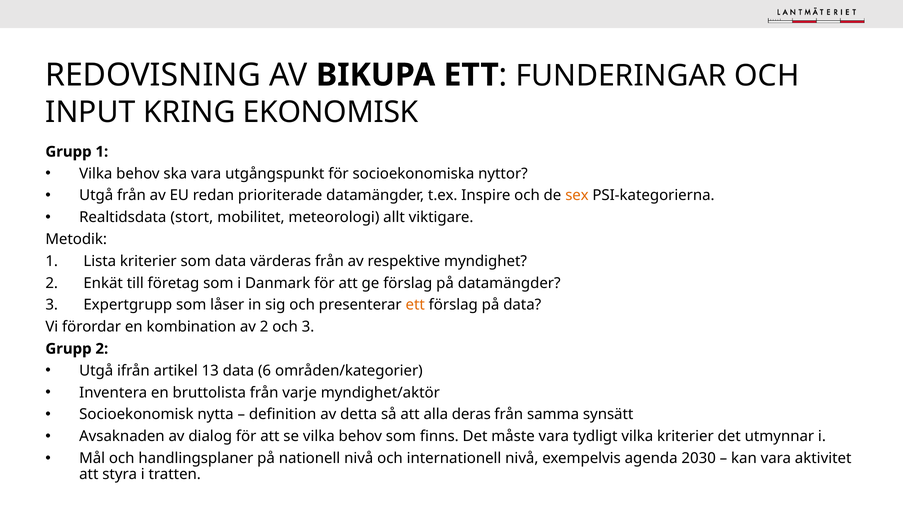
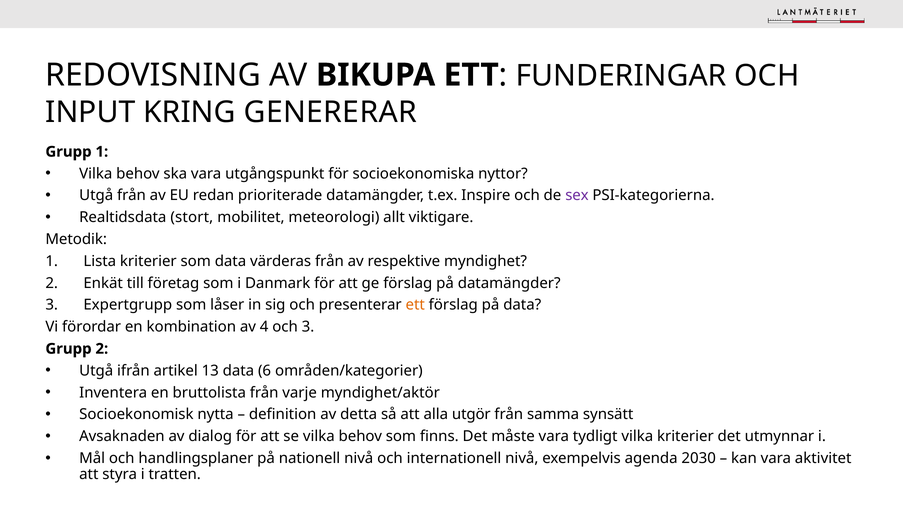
EKONOMISK: EKONOMISK -> GENERERAR
sex colour: orange -> purple
av 2: 2 -> 4
deras: deras -> utgör
